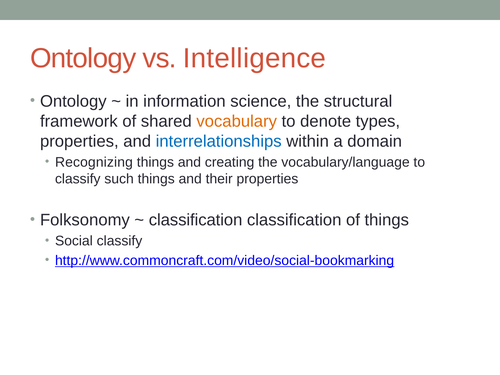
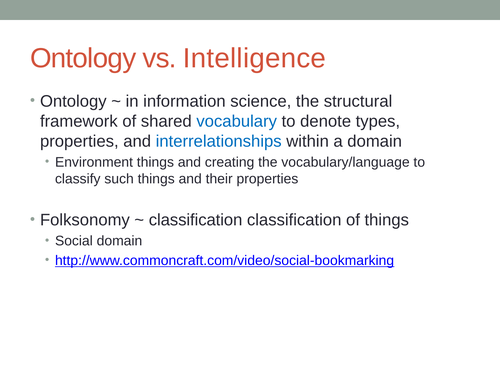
vocabulary colour: orange -> blue
Recognizing: Recognizing -> Environment
Social classify: classify -> domain
